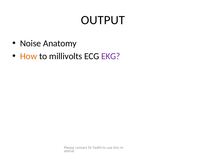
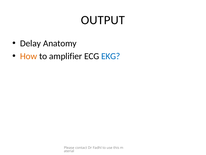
Noise: Noise -> Delay
millivolts: millivolts -> amplifier
EKG colour: purple -> blue
